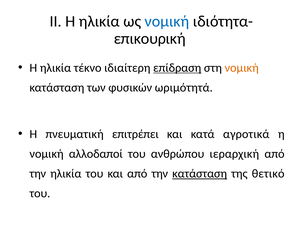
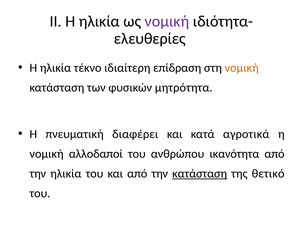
νομική at (167, 21) colour: blue -> purple
επικουρική: επικουρική -> ελευθερίες
επίδραση underline: present -> none
ωριμότητά: ωριμότητά -> μητρότητα
επιτρέπει: επιτρέπει -> διαφέρει
ιεραρχική: ιεραρχική -> ικανότητα
